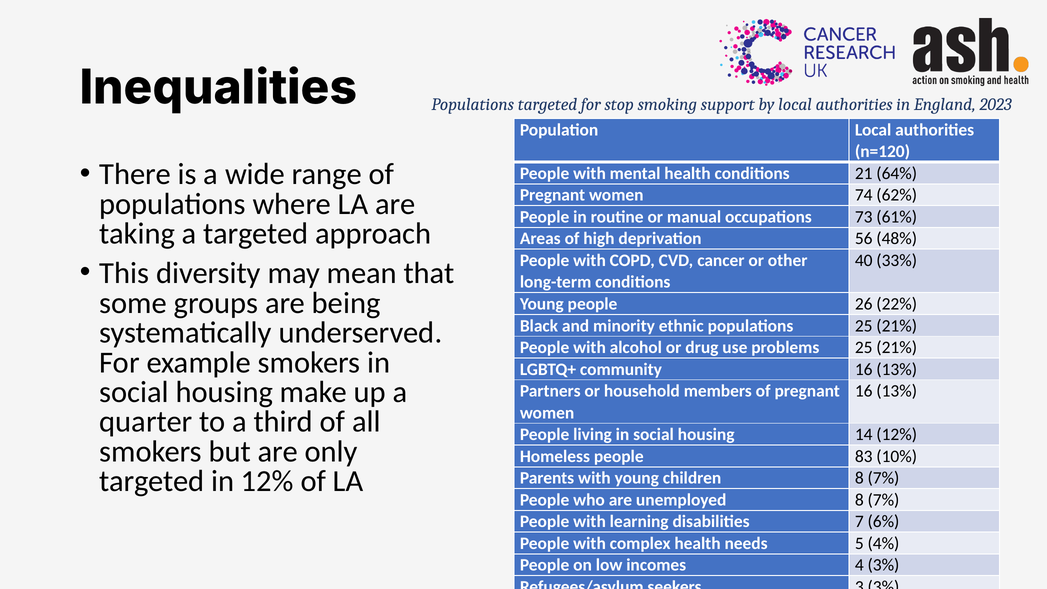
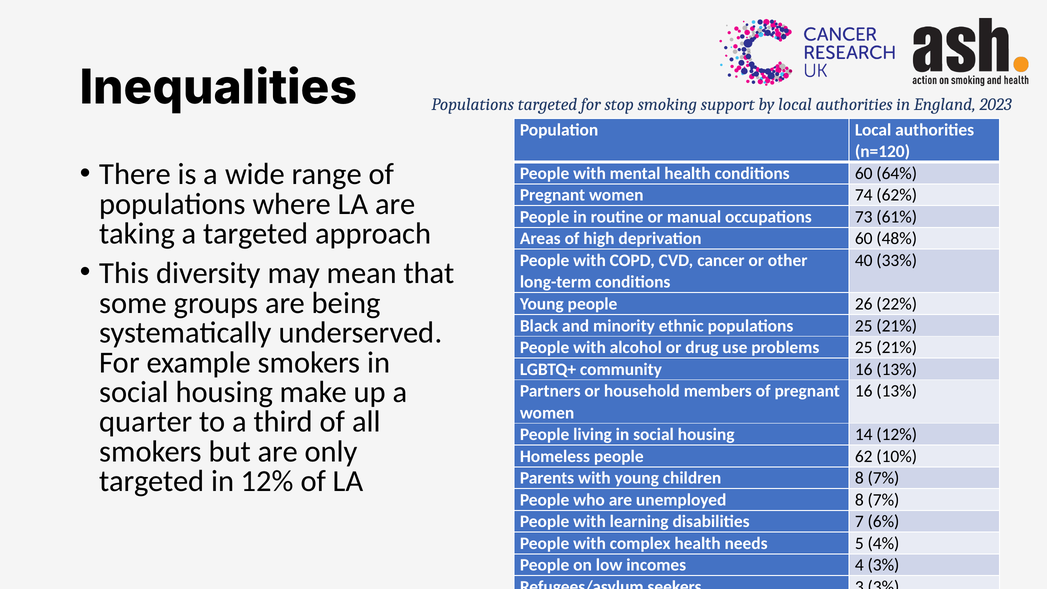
conditions 21: 21 -> 60
deprivation 56: 56 -> 60
83: 83 -> 62
